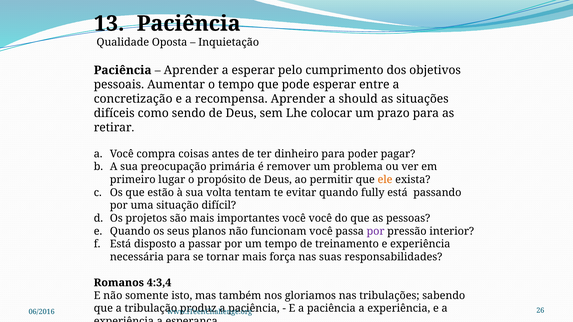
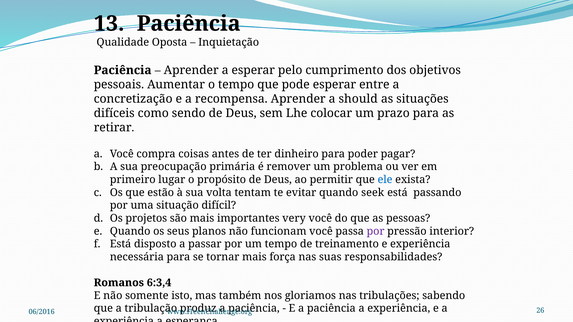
ele colour: orange -> blue
fully: fully -> seek
importantes você: você -> very
4:3,4: 4:3,4 -> 6:3,4
